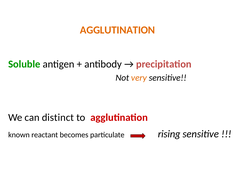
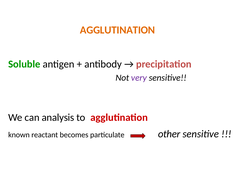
very colour: orange -> purple
distinct: distinct -> analysis
rising: rising -> other
